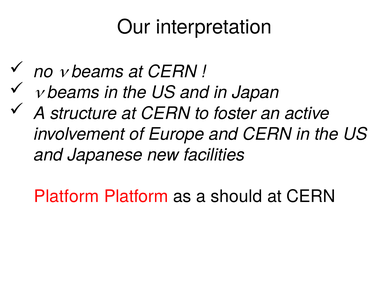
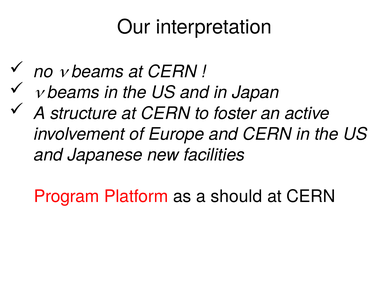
Platform at (66, 196): Platform -> Program
